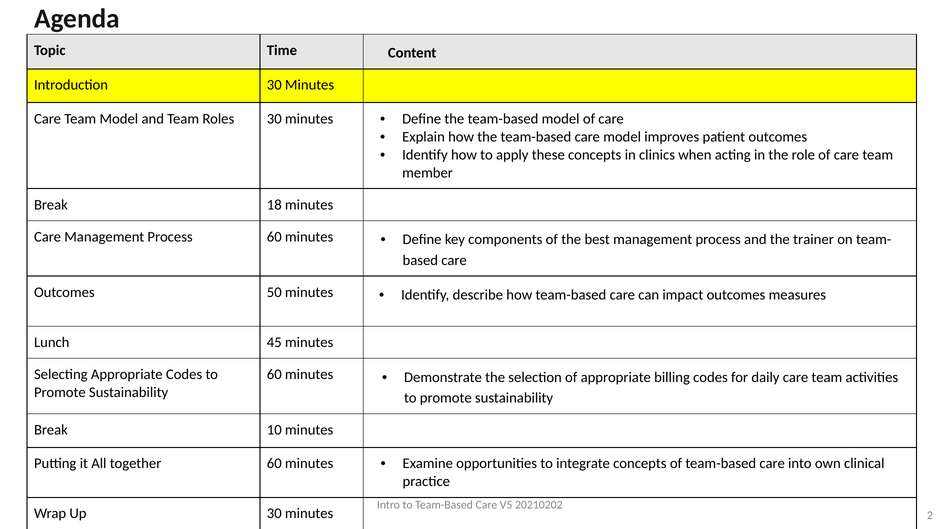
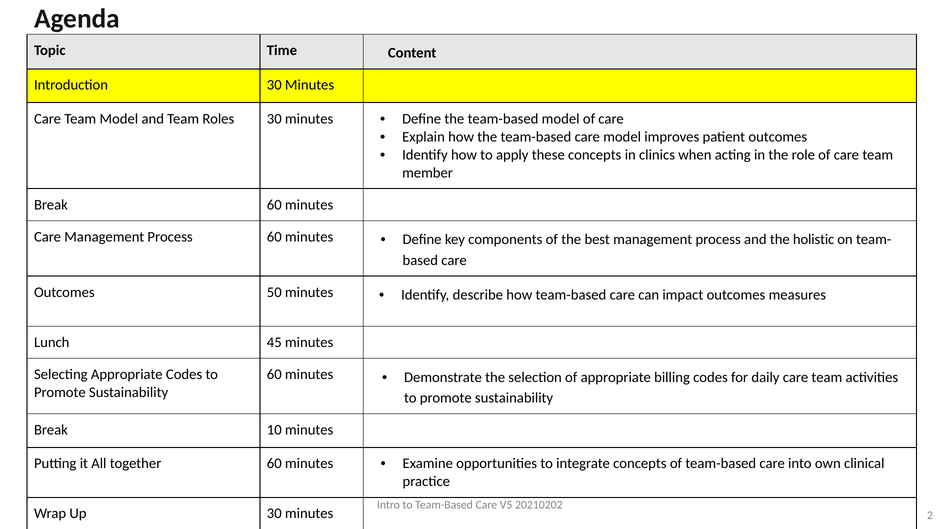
Break 18: 18 -> 60
trainer: trainer -> holistic
